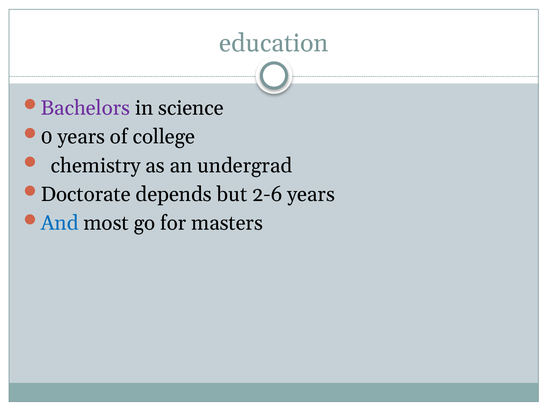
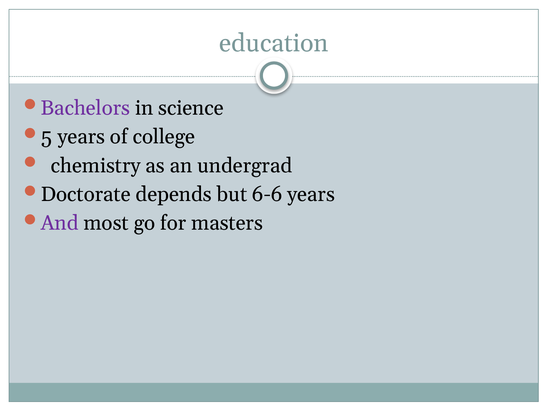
0: 0 -> 5
2-6: 2-6 -> 6-6
And colour: blue -> purple
